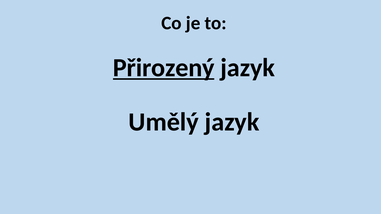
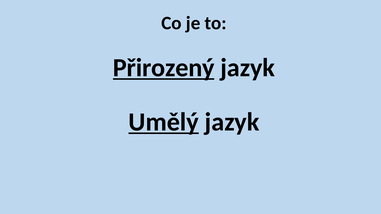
Umělý underline: none -> present
